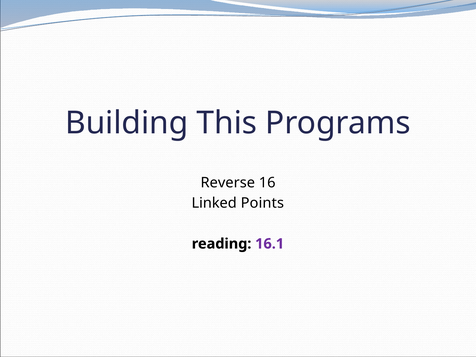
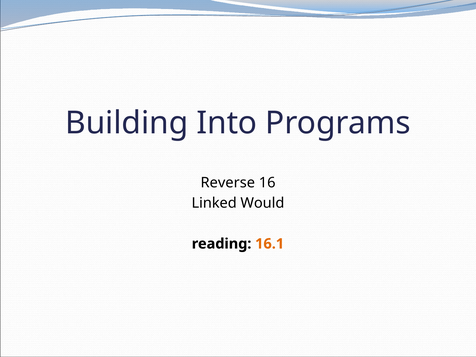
This: This -> Into
Points: Points -> Would
16.1 colour: purple -> orange
